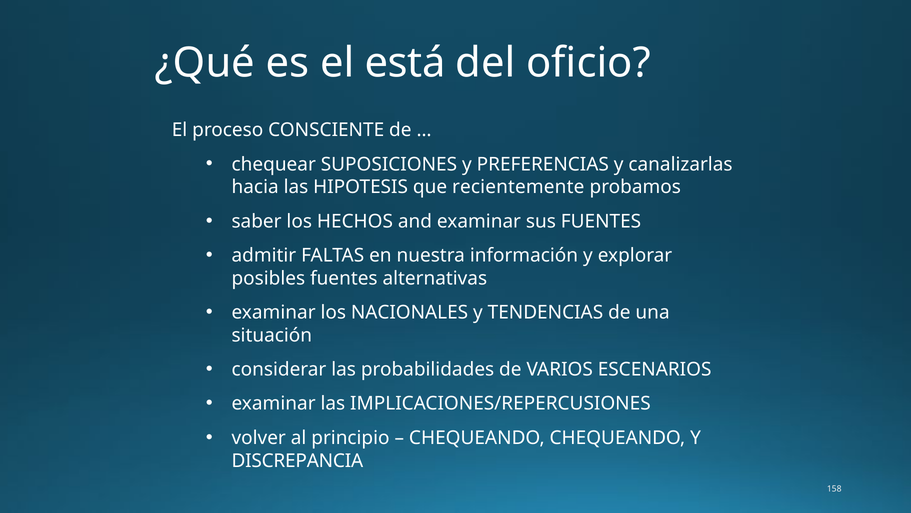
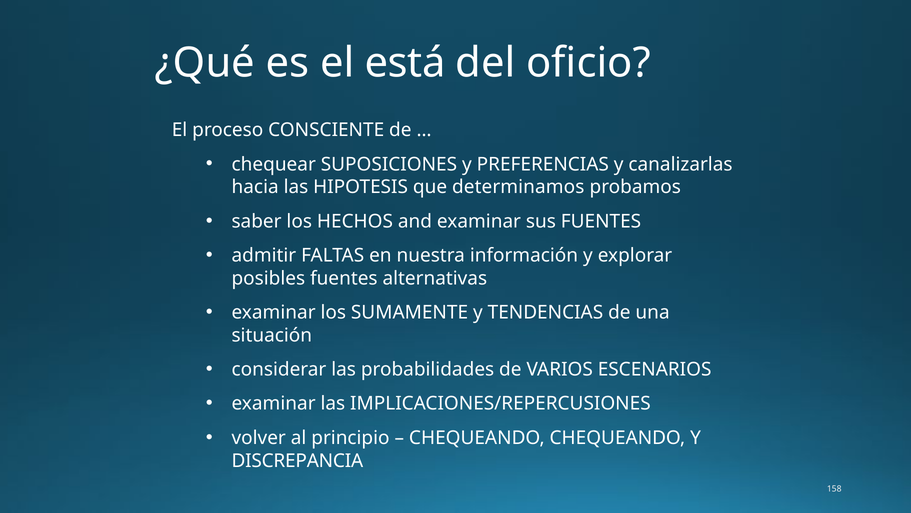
recientemente: recientemente -> determinamos
NACIONALES: NACIONALES -> SUMAMENTE
